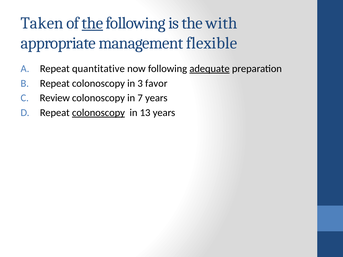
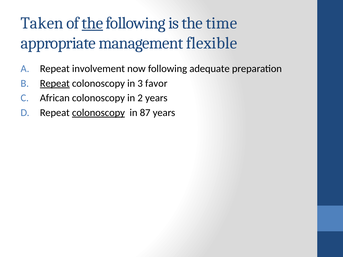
with: with -> time
quantitative: quantitative -> involvement
adequate underline: present -> none
Repeat at (55, 83) underline: none -> present
Review: Review -> African
7: 7 -> 2
13: 13 -> 87
